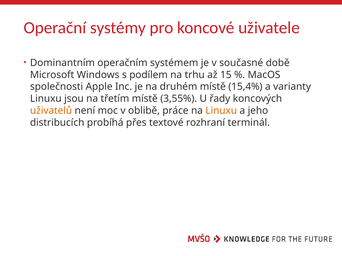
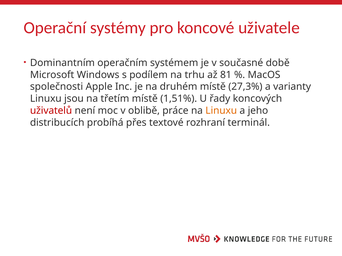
15: 15 -> 81
15,4%: 15,4% -> 27,3%
3,55%: 3,55% -> 1,51%
uživatelů colour: orange -> red
